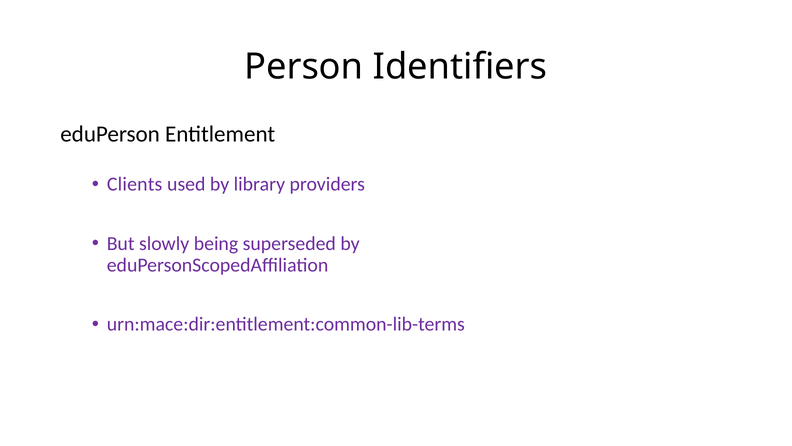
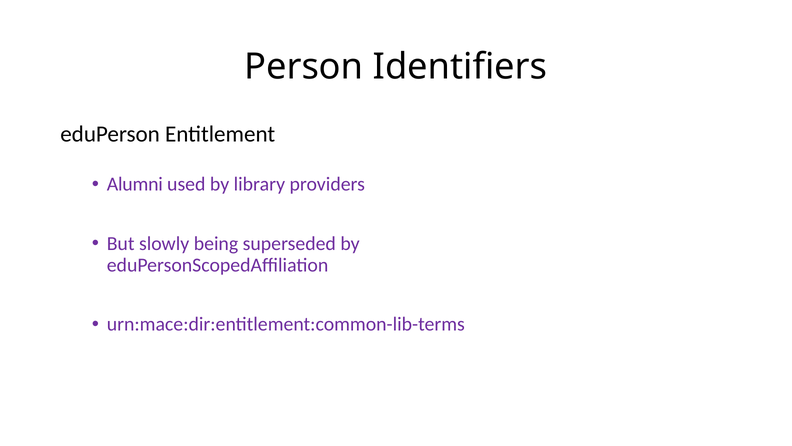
Clients: Clients -> Alumni
